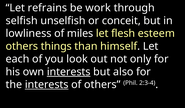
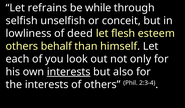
work: work -> while
miles: miles -> deed
things: things -> behalf
interests at (47, 85) underline: present -> none
